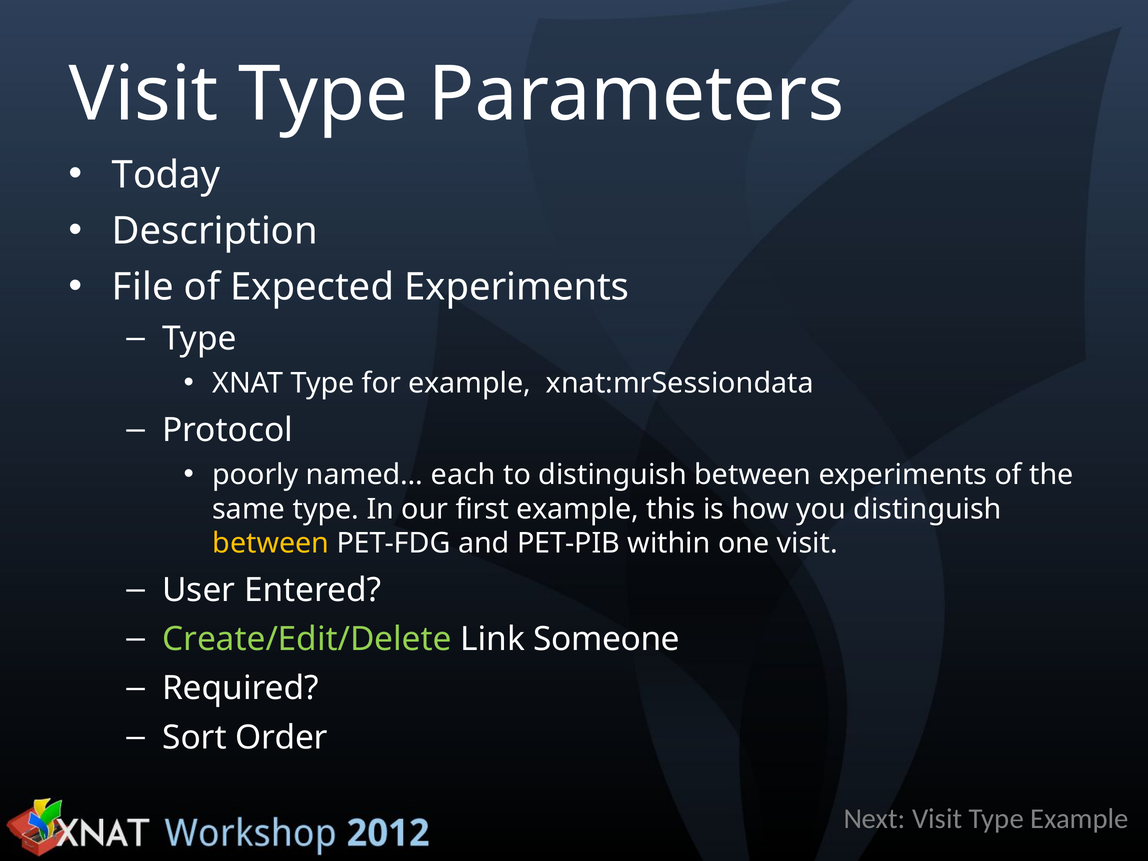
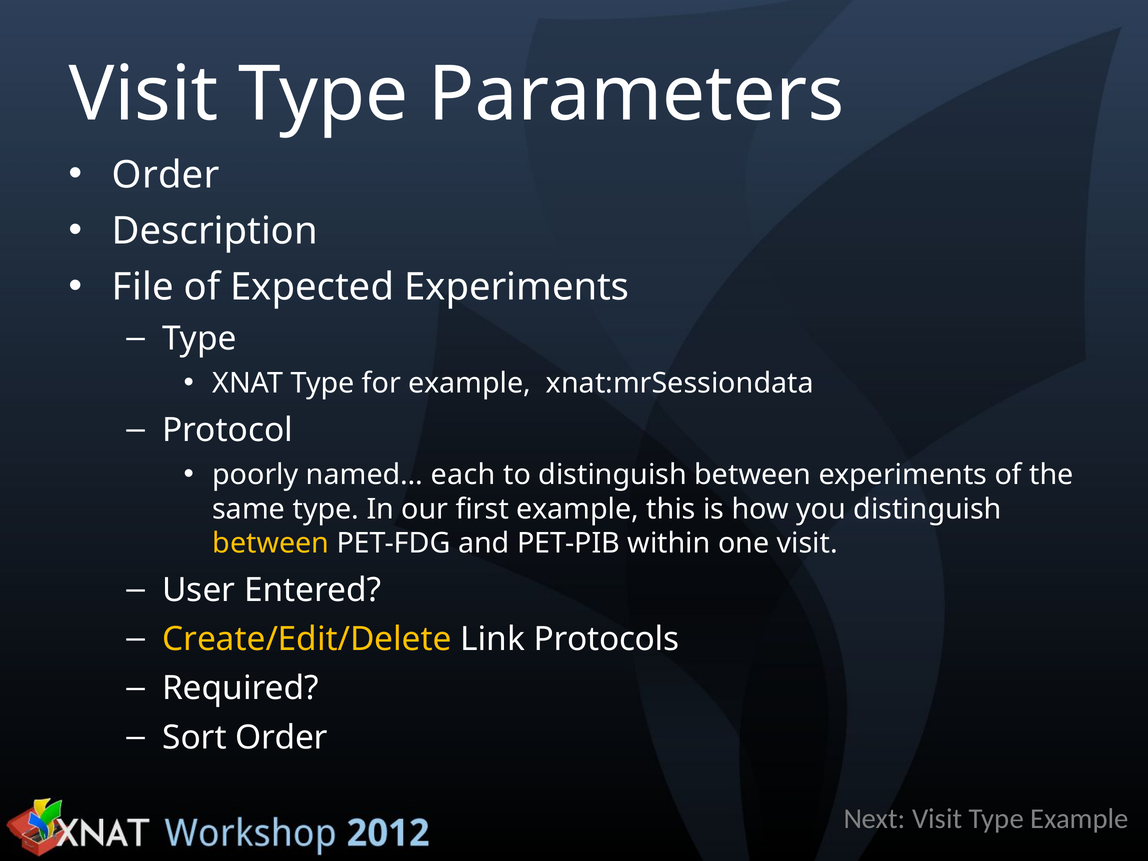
Today at (166, 175): Today -> Order
Create/Edit/Delete colour: light green -> yellow
Someone: Someone -> Protocols
